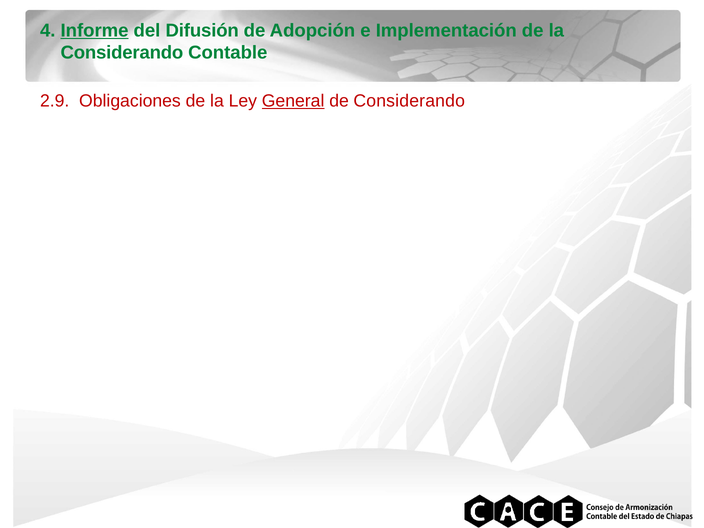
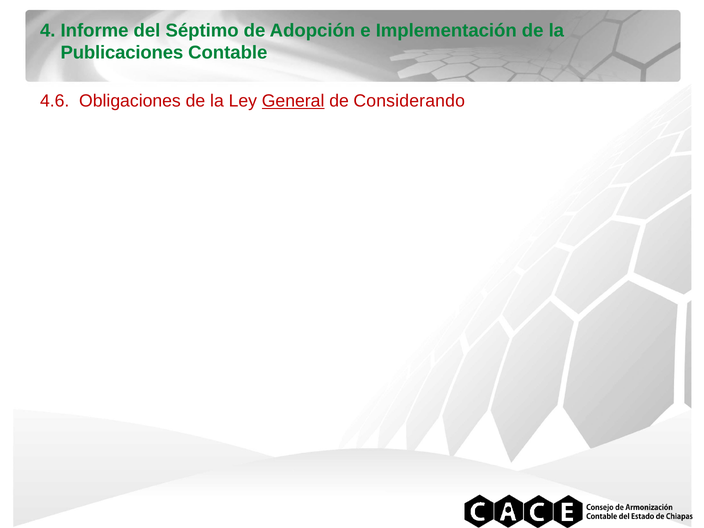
Informe underline: present -> none
Difusión: Difusión -> Séptimo
Considerando at (122, 53): Considerando -> Publicaciones
2.9: 2.9 -> 4.6
